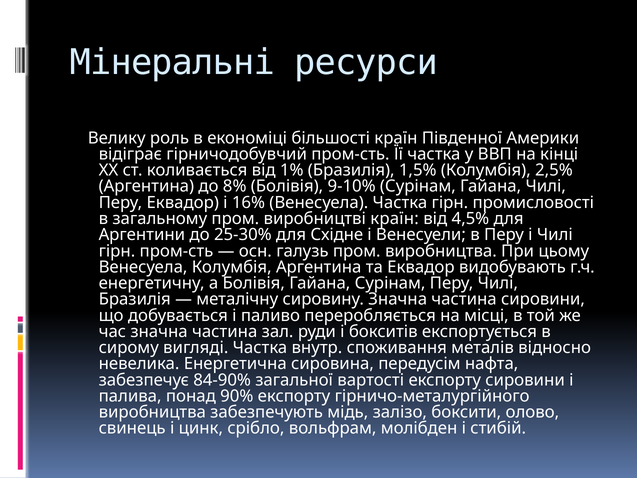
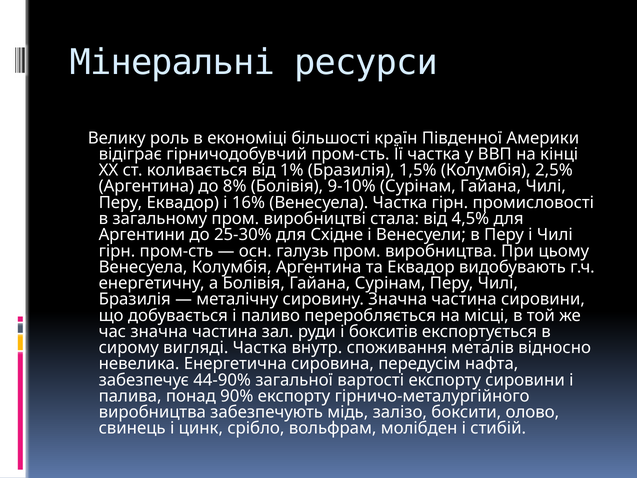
виробництві країн: країн -> стала
84-90%: 84-90% -> 44-90%
